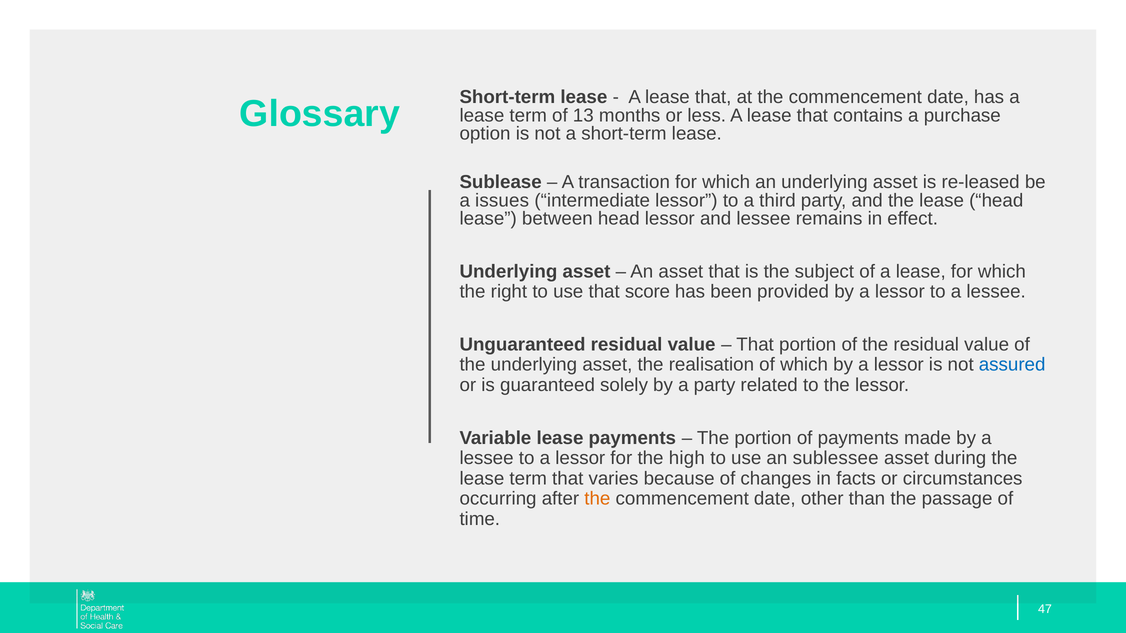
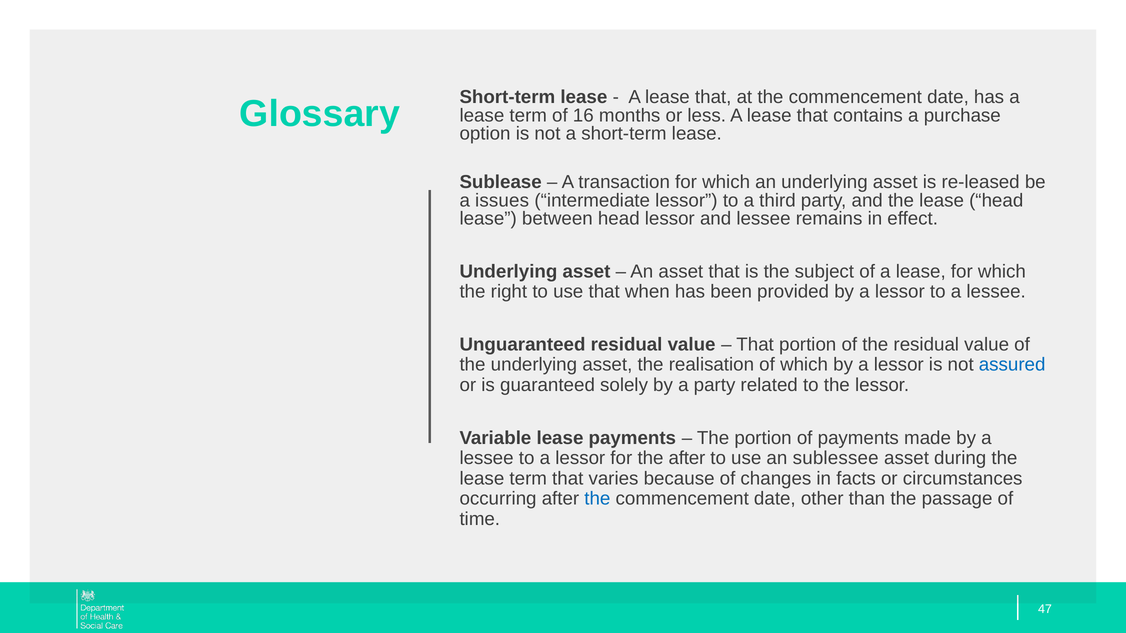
13: 13 -> 16
score: score -> when
the high: high -> after
the at (597, 499) colour: orange -> blue
